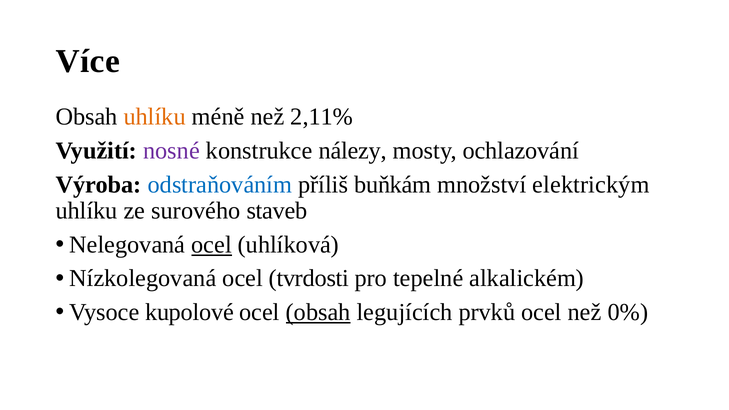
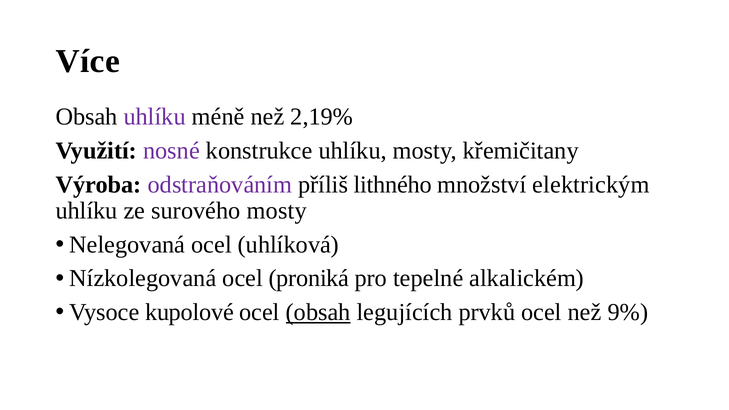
uhlíku at (155, 117) colour: orange -> purple
2,11%: 2,11% -> 2,19%
konstrukce nálezy: nálezy -> uhlíku
ochlazování: ochlazování -> křemičitany
odstraňováním colour: blue -> purple
buňkám: buňkám -> lithného
surového staveb: staveb -> mosty
ocel at (212, 245) underline: present -> none
tvrdosti: tvrdosti -> proniká
0%: 0% -> 9%
